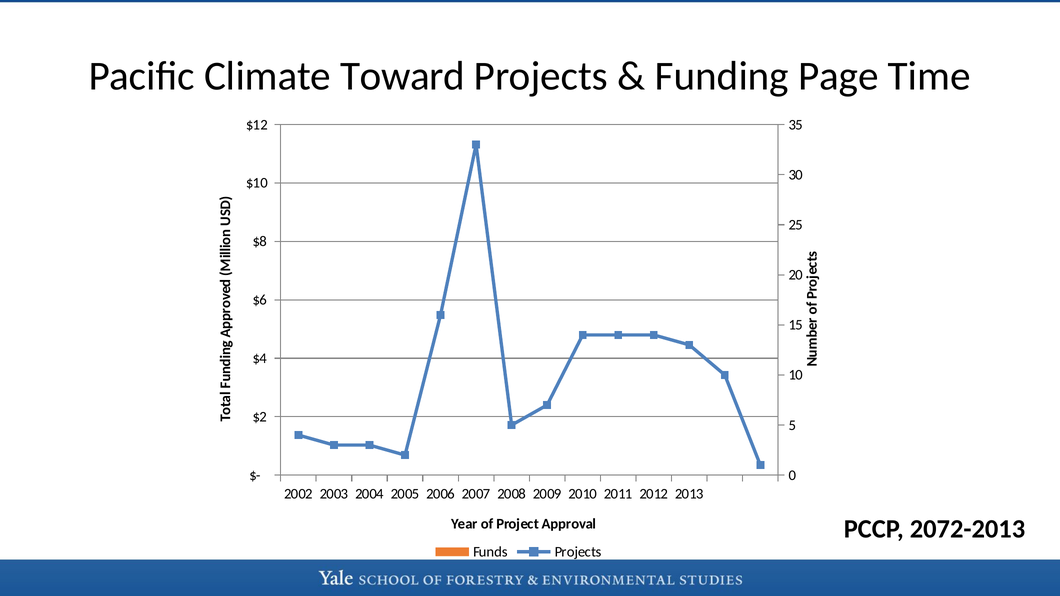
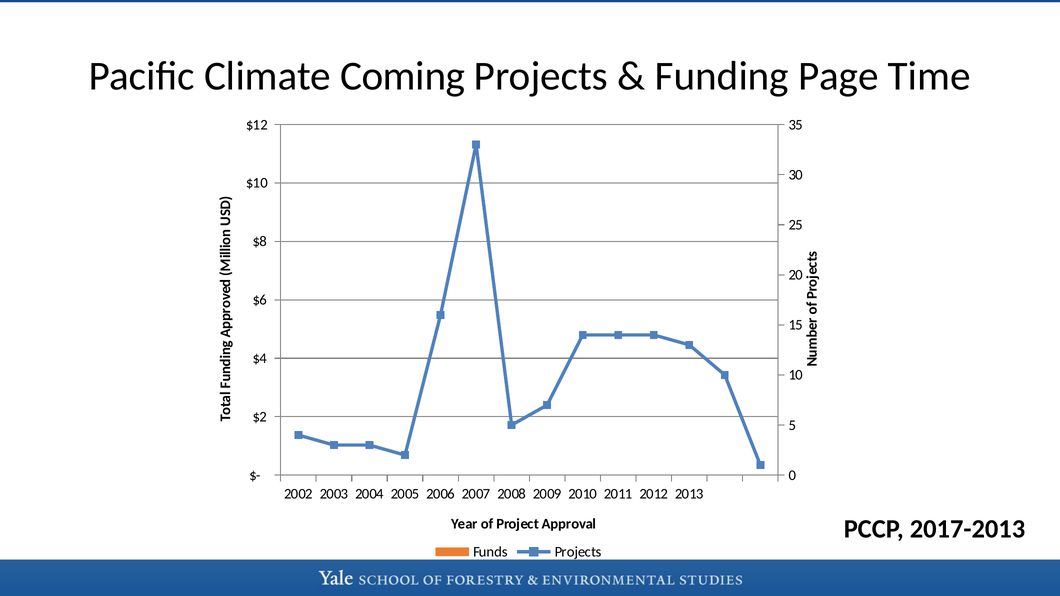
Toward: Toward -> Coming
2072-2013: 2072-2013 -> 2017-2013
